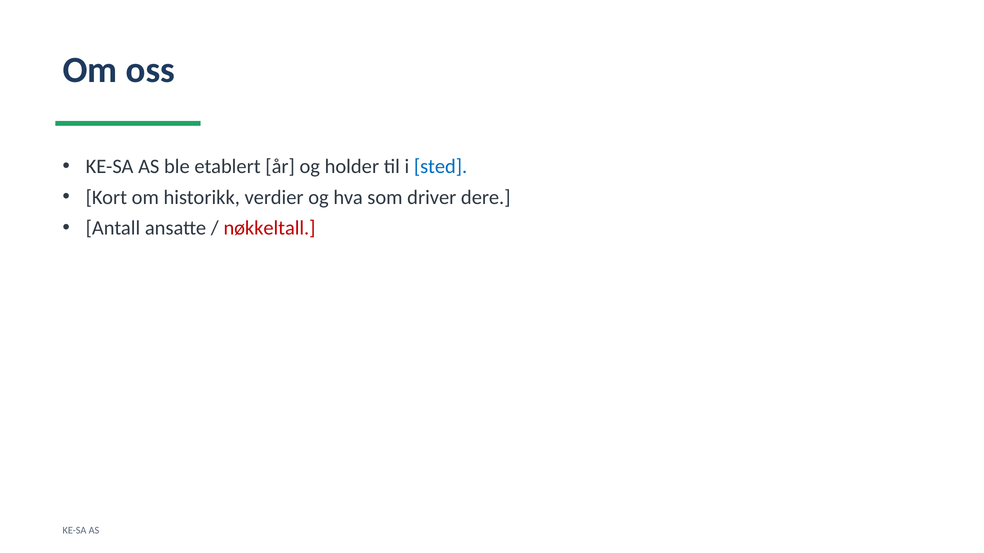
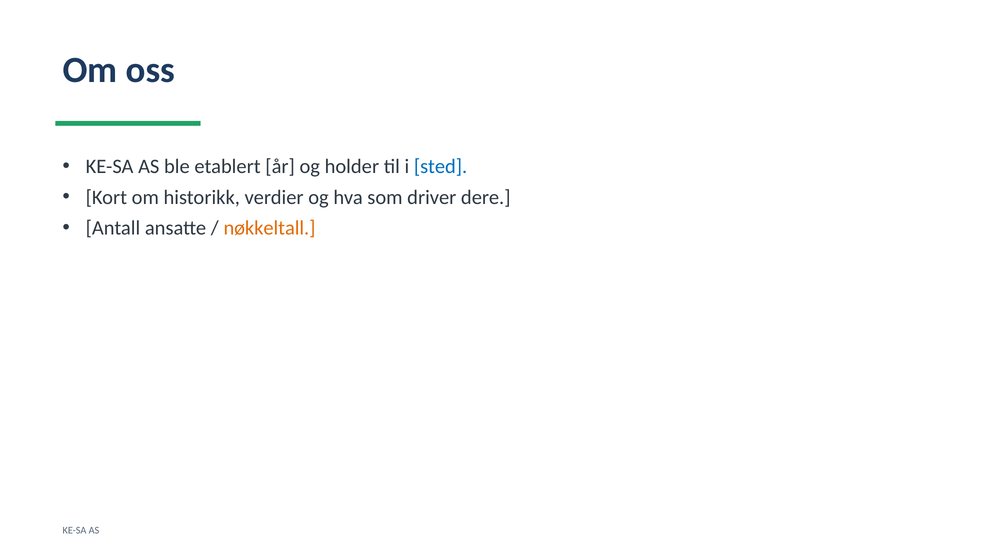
nøkkeltall colour: red -> orange
